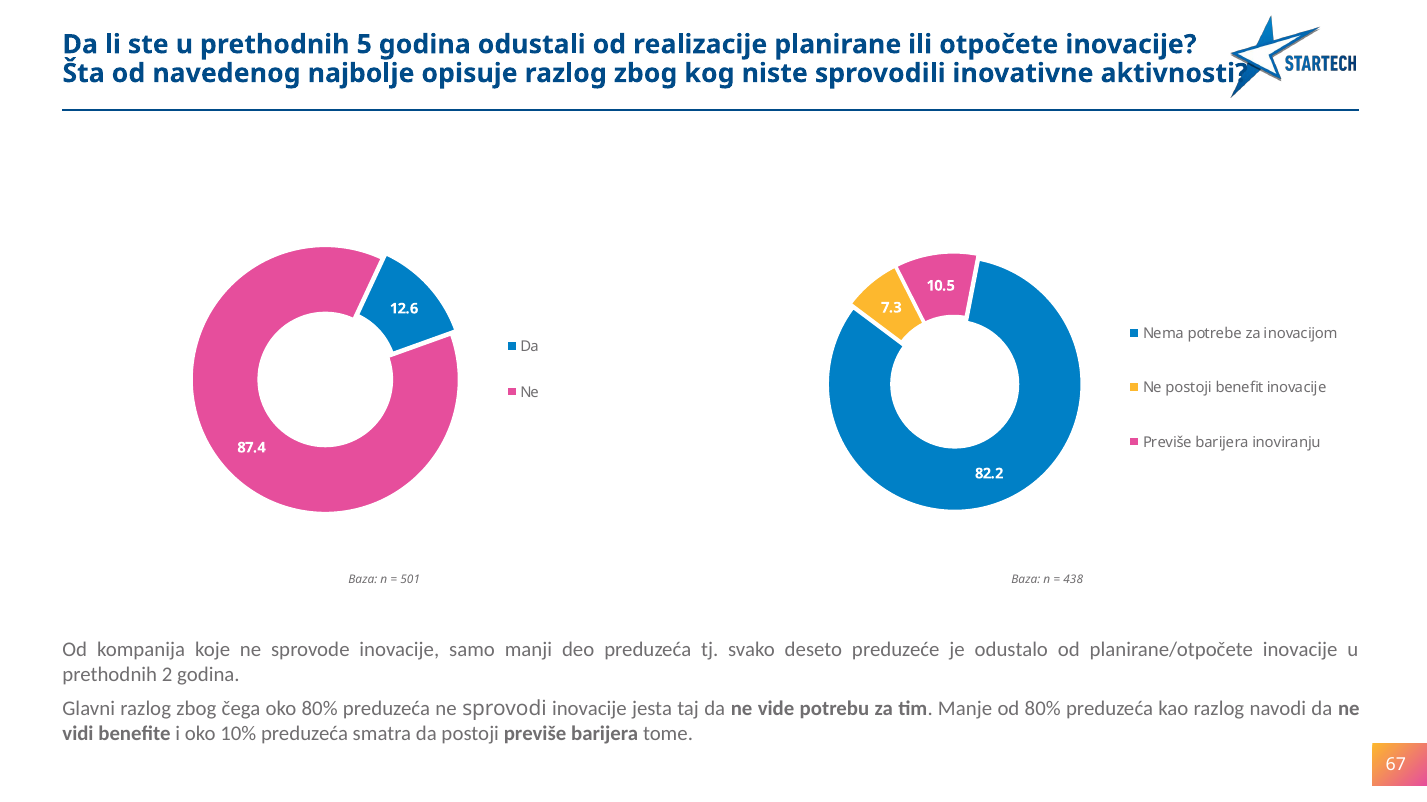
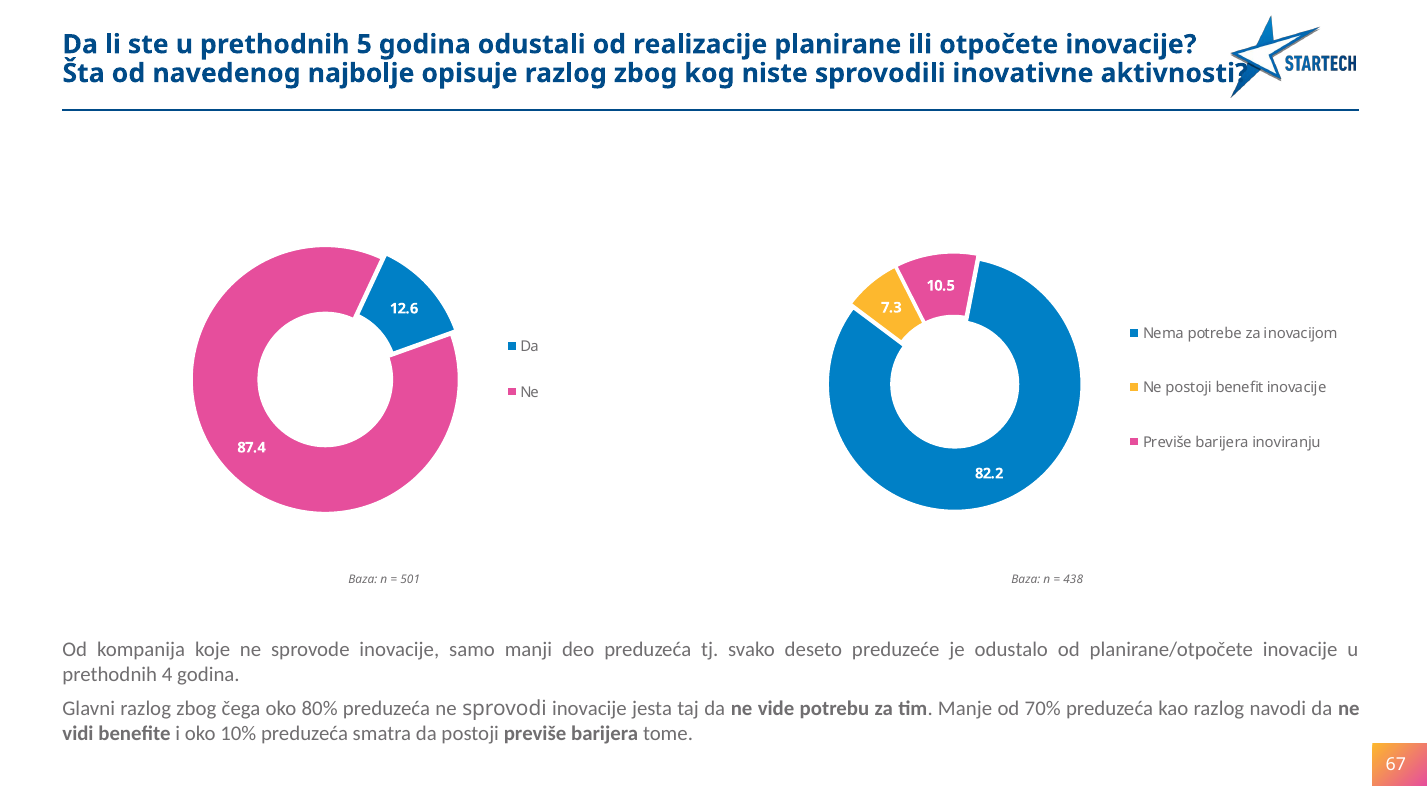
2: 2 -> 4
od 80%: 80% -> 70%
